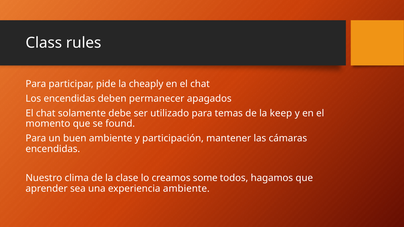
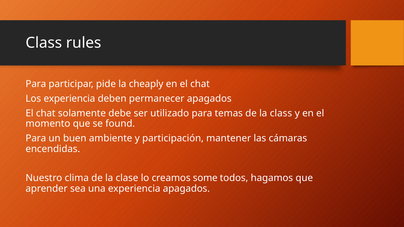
Los encendidas: encendidas -> experiencia
la keep: keep -> class
experiencia ambiente: ambiente -> apagados
